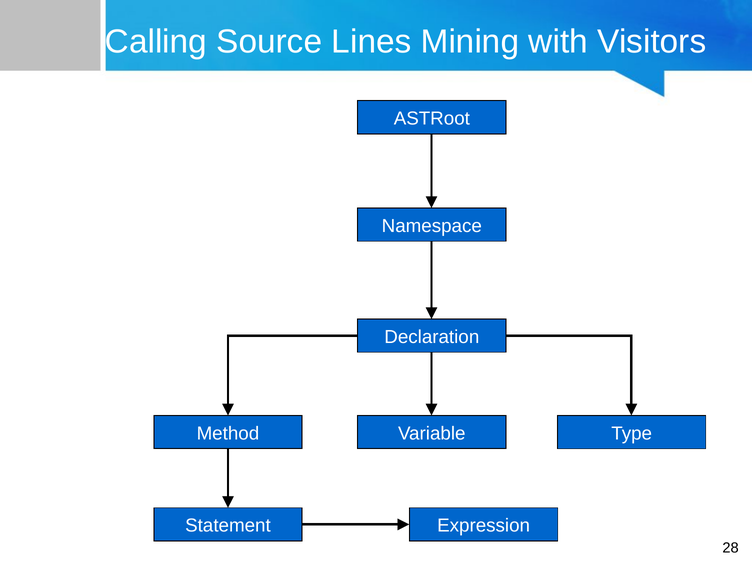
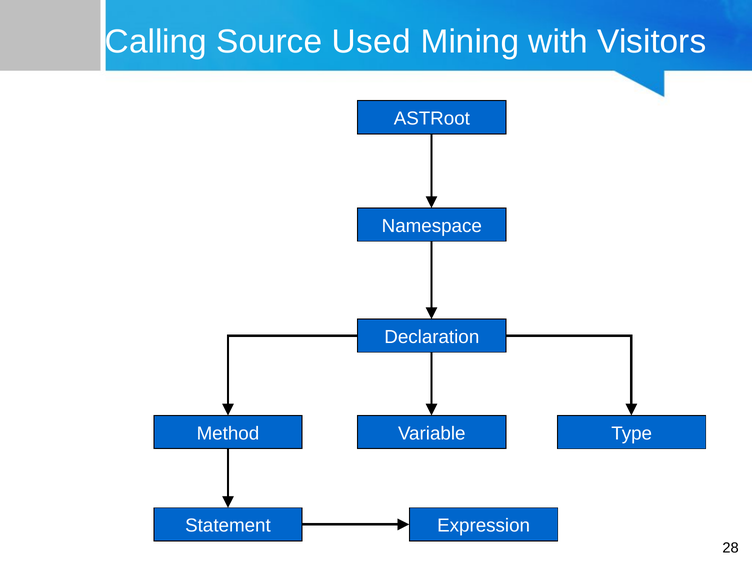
Lines: Lines -> Used
